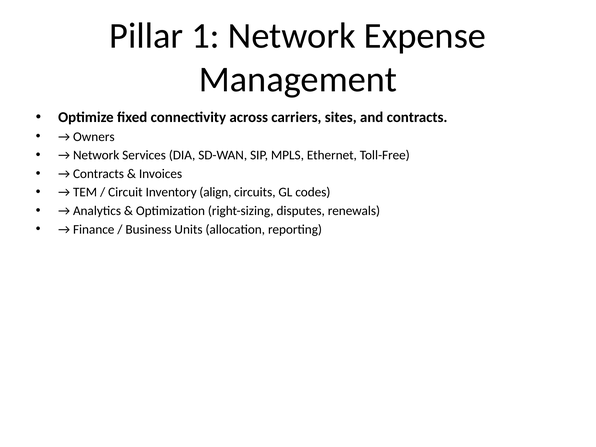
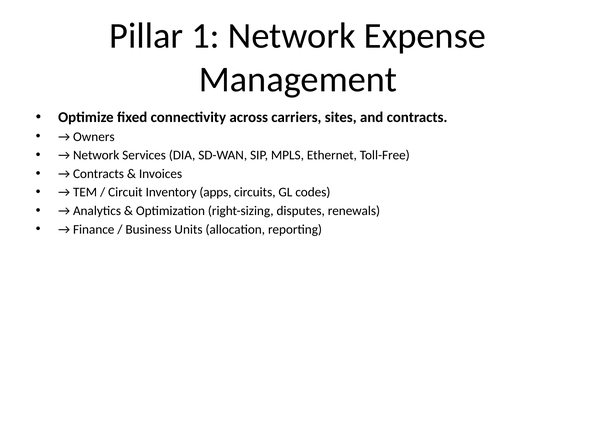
align: align -> apps
